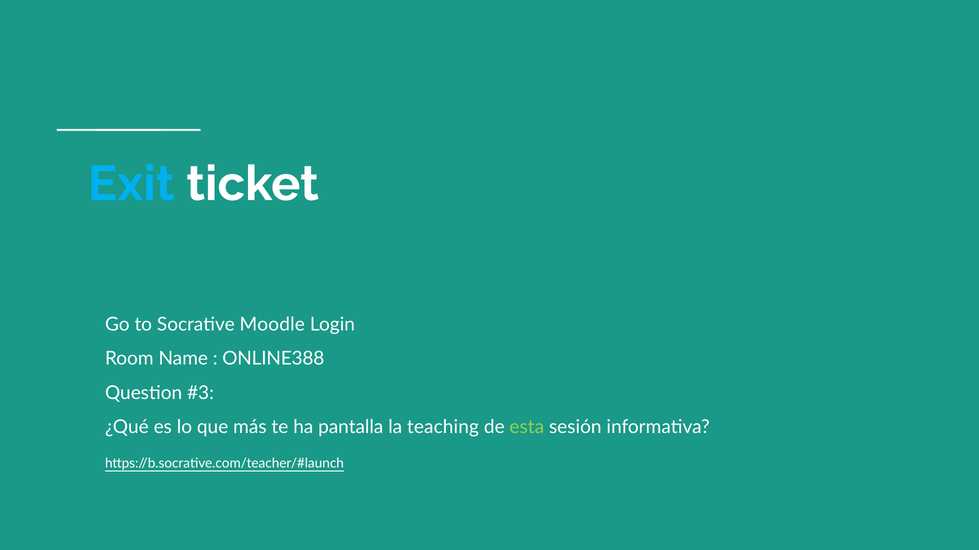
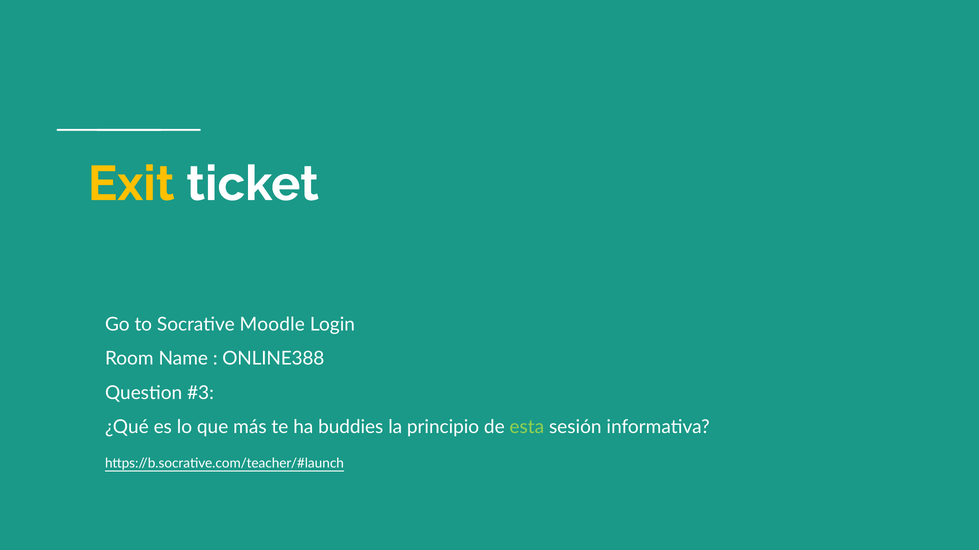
Exit colour: light blue -> yellow
pantalla: pantalla -> buddies
teaching: teaching -> principio
